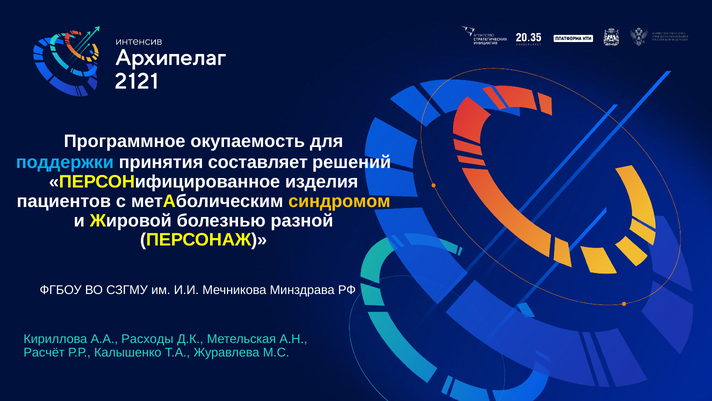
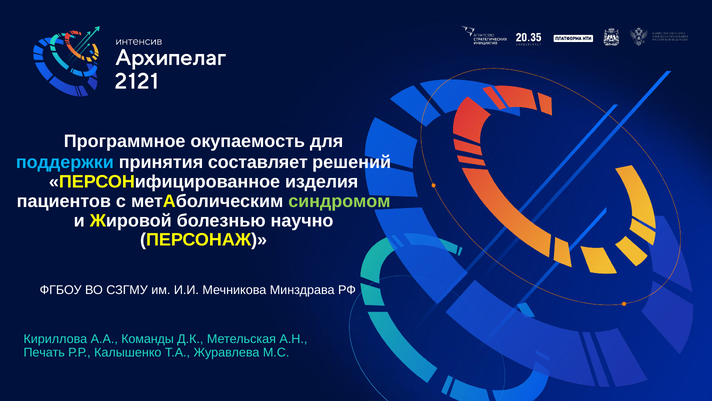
синдромом colour: yellow -> light green
разной: разной -> научно
Расходы: Расходы -> Команды
Расчёт: Расчёт -> Печать
